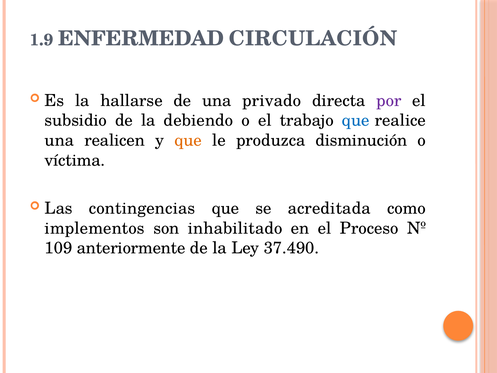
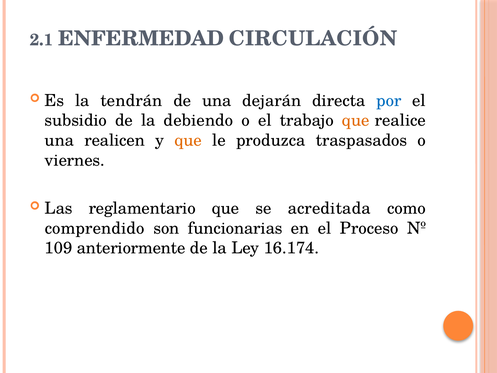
1.9: 1.9 -> 2.1
hallarse: hallarse -> tendrán
privado: privado -> dejarán
por colour: purple -> blue
que at (356, 120) colour: blue -> orange
disminución: disminución -> traspasados
víctima: víctima -> viernes
contingencias: contingencias -> reglamentario
implementos: implementos -> comprendido
inhabilitado: inhabilitado -> funcionarias
37.490: 37.490 -> 16.174
